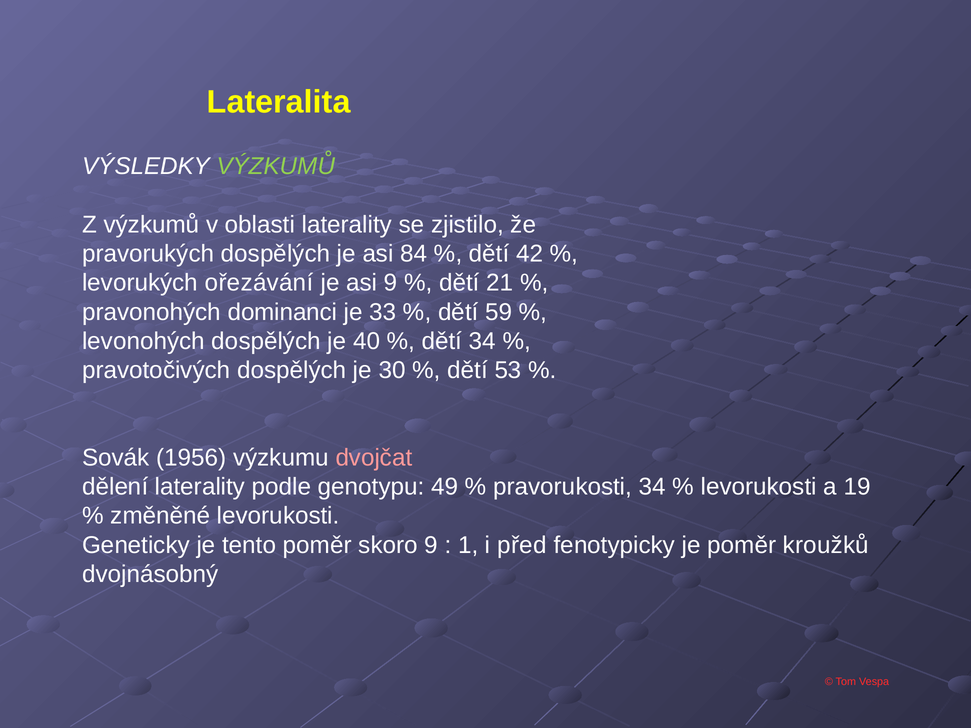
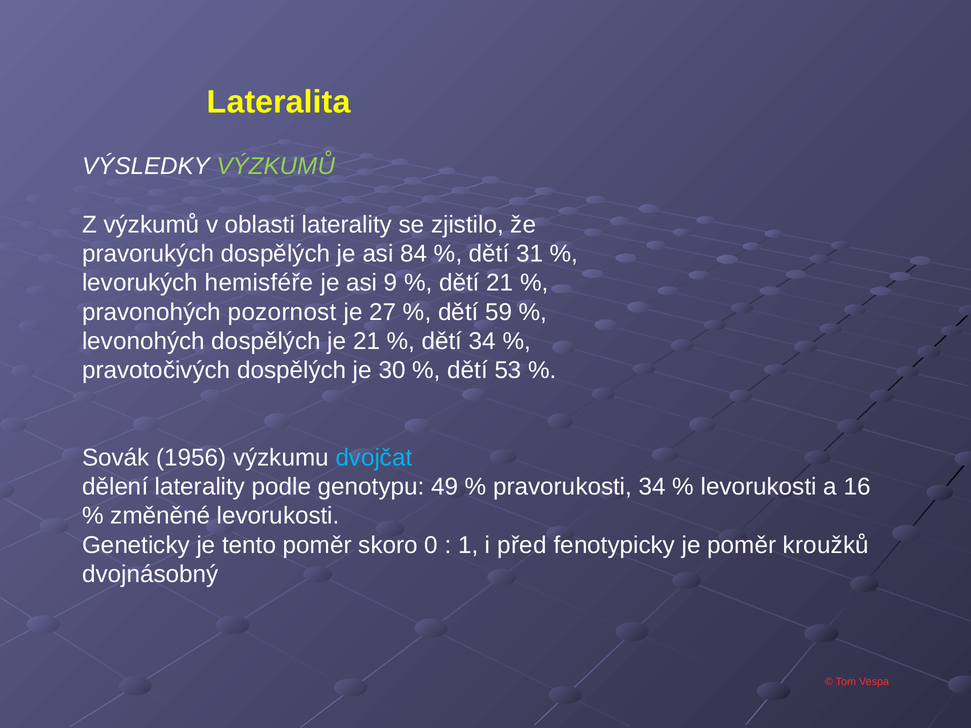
42: 42 -> 31
ořezávání: ořezávání -> hemisféře
dominanci: dominanci -> pozornost
33: 33 -> 27
je 40: 40 -> 21
dvojčat colour: pink -> light blue
19: 19 -> 16
skoro 9: 9 -> 0
